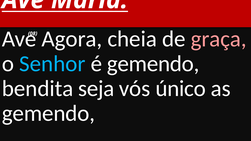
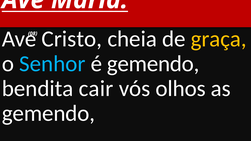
Agora: Agora -> Cristo
graça colour: pink -> yellow
seja: seja -> cair
único: único -> olhos
